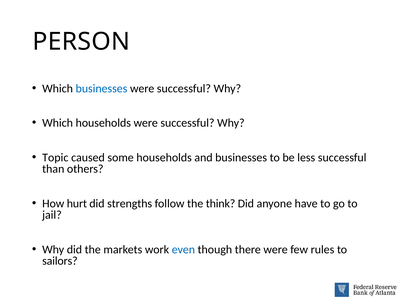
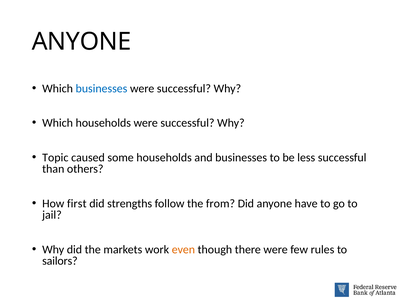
PERSON at (81, 42): PERSON -> ANYONE
hurt: hurt -> first
think: think -> from
even colour: blue -> orange
